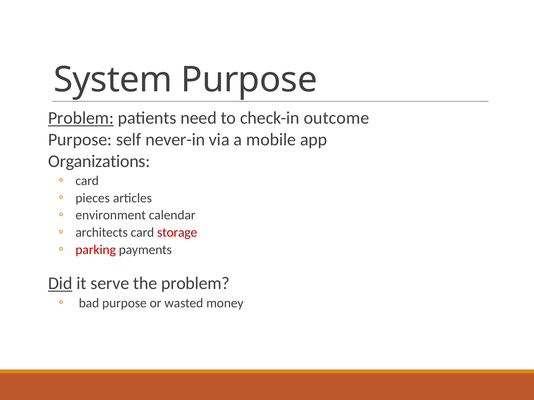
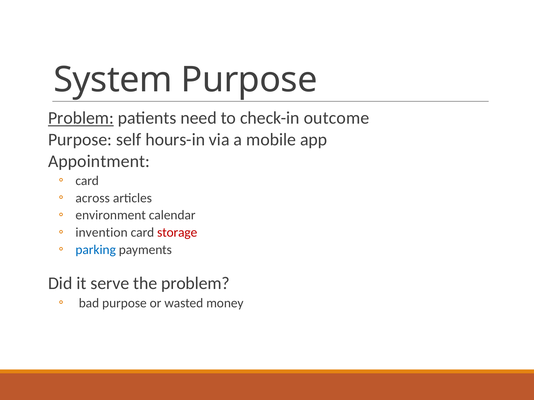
never-in: never-in -> hours-in
Organizations: Organizations -> Appointment
pieces: pieces -> across
architects: architects -> invention
parking colour: red -> blue
Did underline: present -> none
